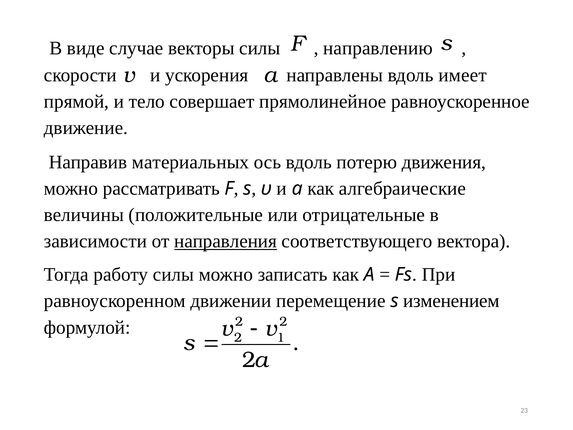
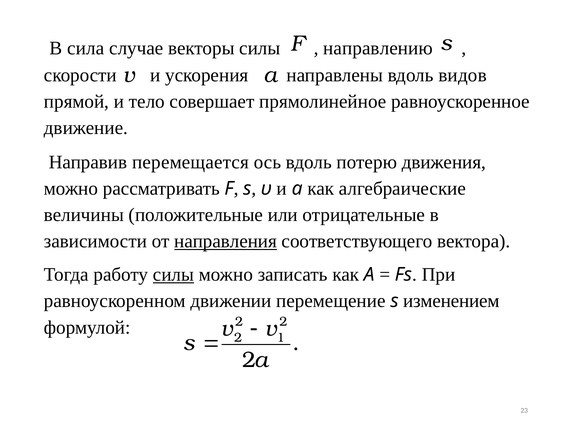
виде: виде -> сила
имеет: имеет -> видов
материальных: материальных -> перемещается
силы at (173, 274) underline: none -> present
